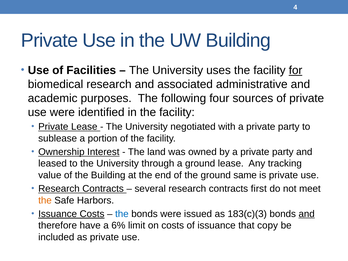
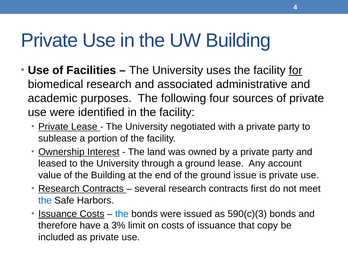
tracking: tracking -> account
same: same -> issue
the at (45, 200) colour: orange -> blue
183(c)(3: 183(c)(3 -> 590(c)(3
and at (307, 214) underline: present -> none
6%: 6% -> 3%
